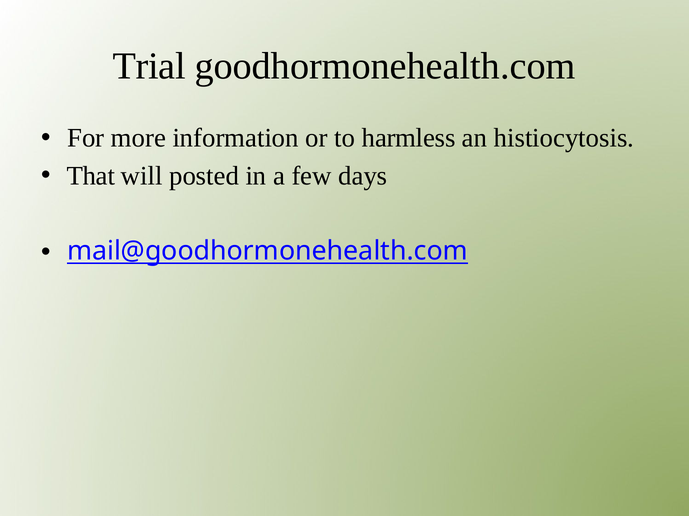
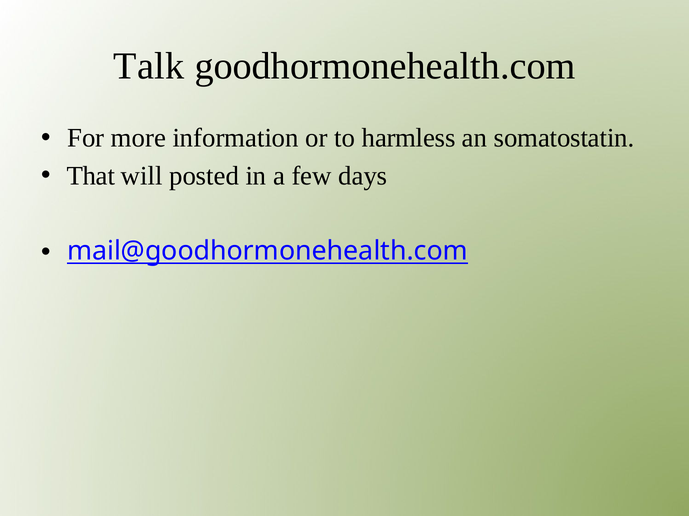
Trial: Trial -> Talk
histiocytosis: histiocytosis -> somatostatin
